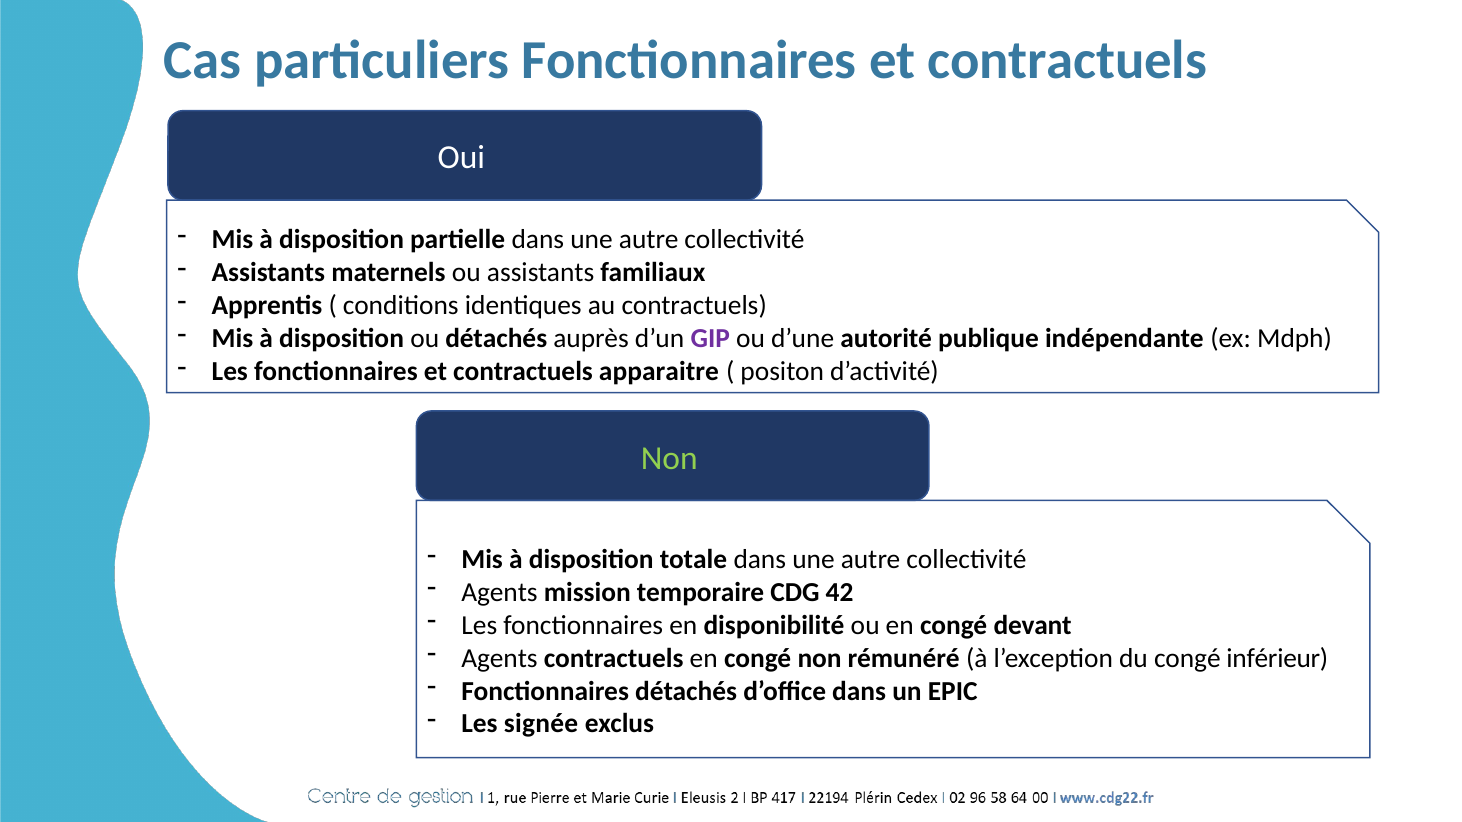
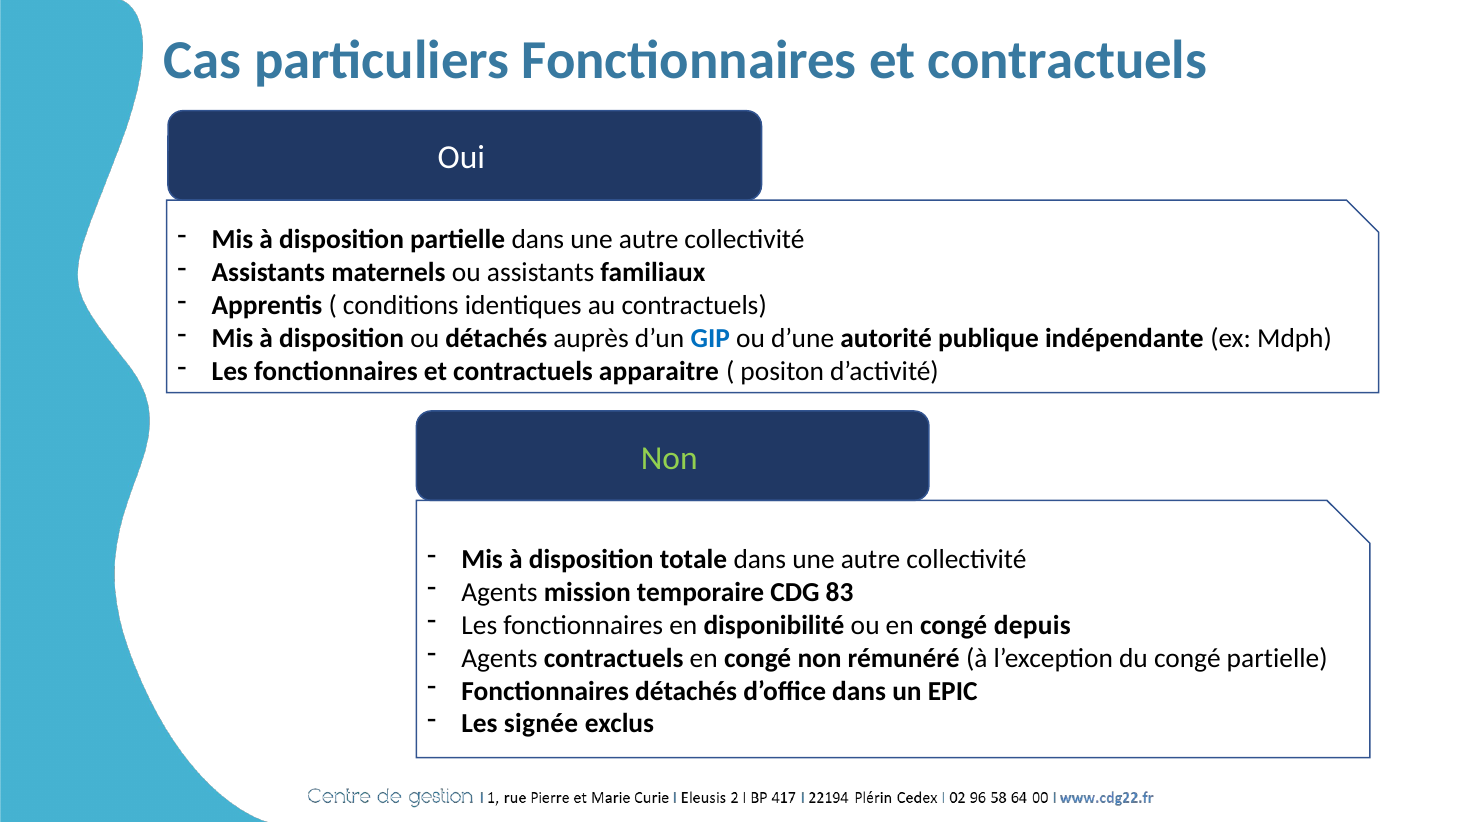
GIP colour: purple -> blue
42: 42 -> 83
devant: devant -> depuis
congé inférieur: inférieur -> partielle
